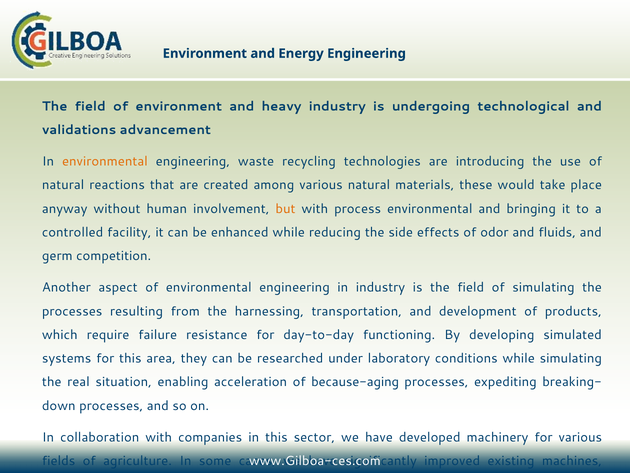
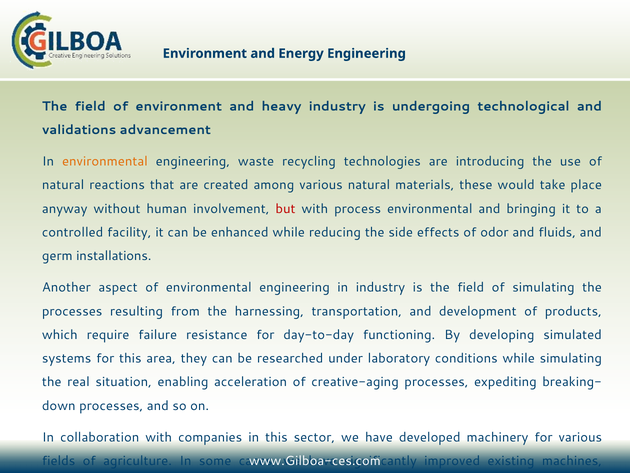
but colour: orange -> red
competition: competition -> installations
because-aging: because-aging -> creative-aging
